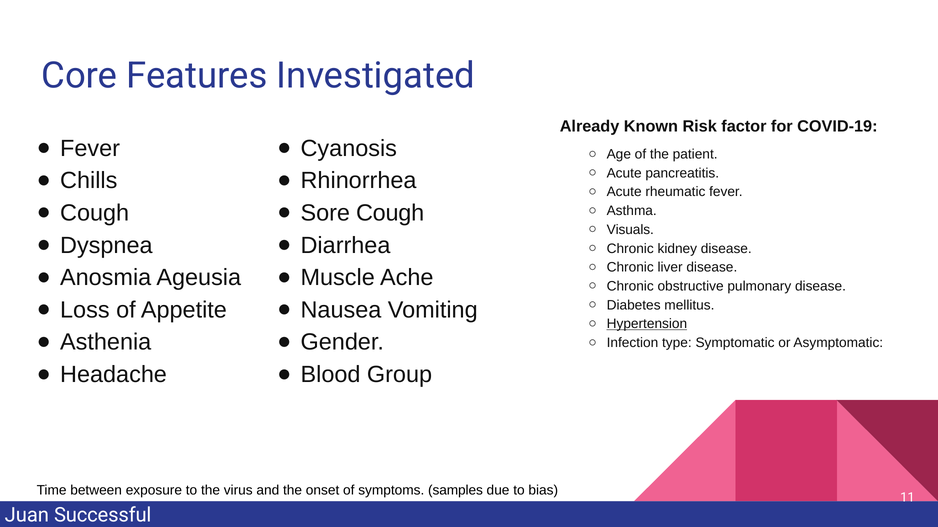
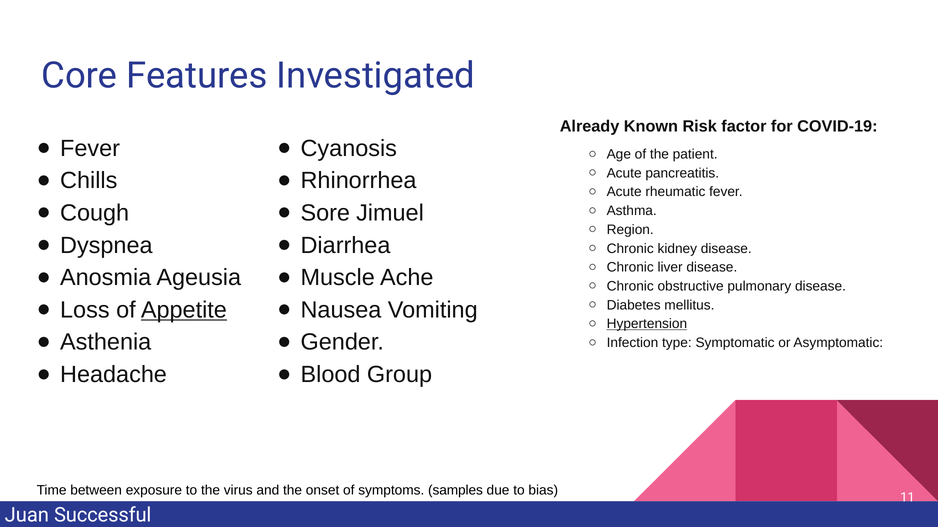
Sore Cough: Cough -> Jimuel
Visuals: Visuals -> Region
Appetite underline: none -> present
